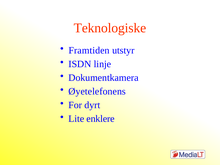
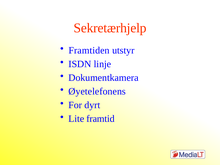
Teknologiske: Teknologiske -> Sekretærhjelp
enklere: enklere -> framtid
